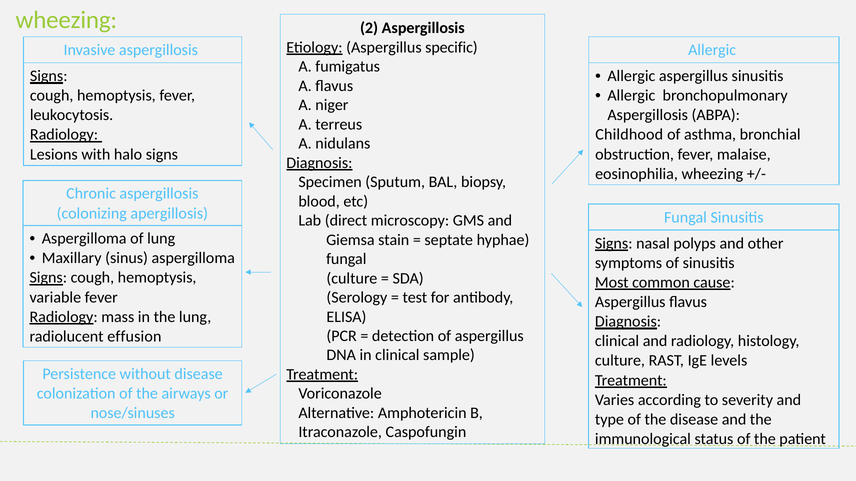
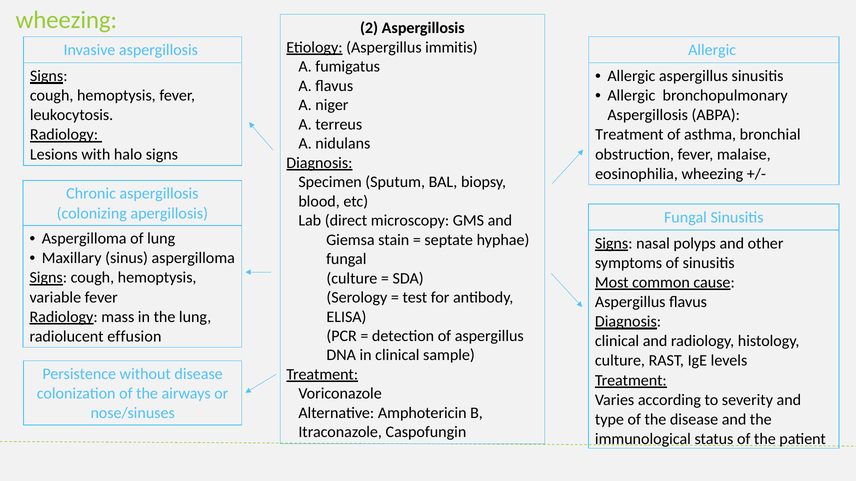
specific: specific -> immitis
Childhood at (629, 135): Childhood -> Treatment
